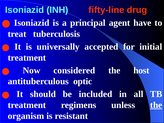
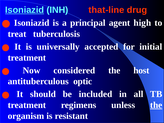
Isoniazid at (25, 10) underline: none -> present
fifty-line: fifty-line -> that-line
have: have -> high
